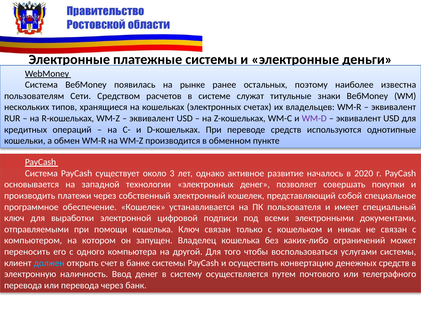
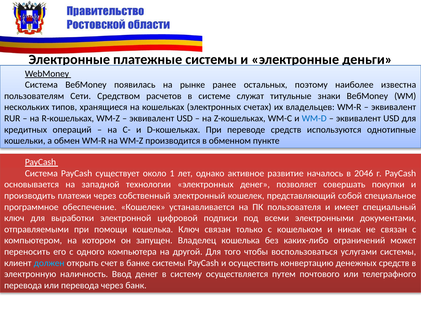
WM-D colour: purple -> blue
3: 3 -> 1
2020: 2020 -> 2046
